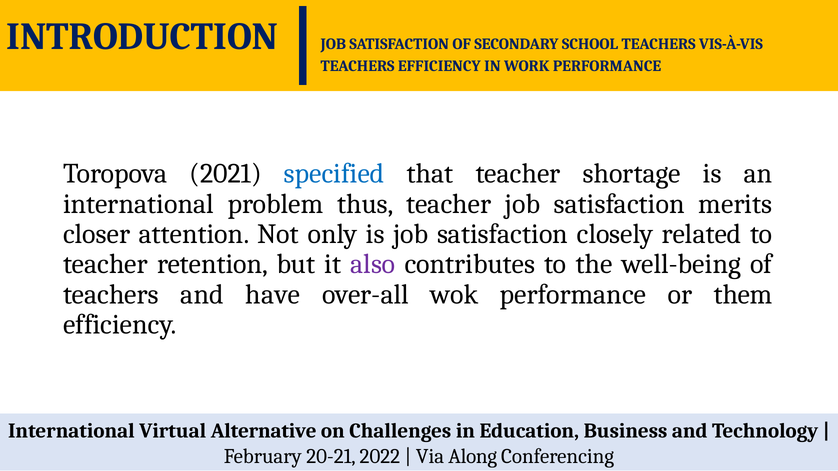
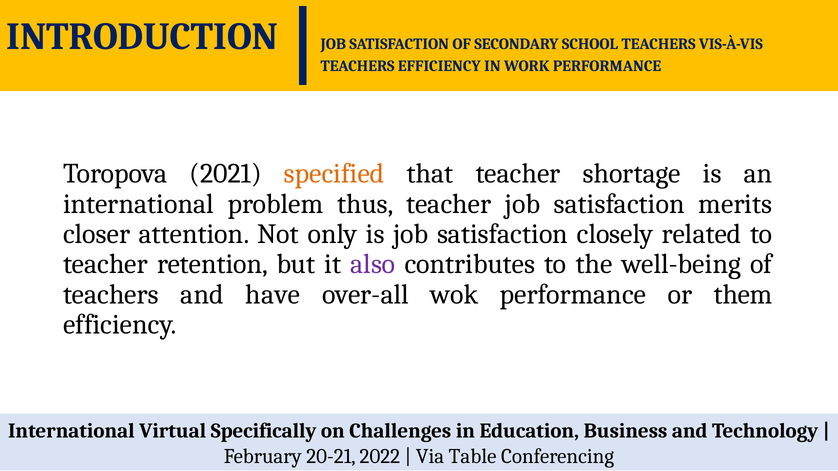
specified colour: blue -> orange
Alternative: Alternative -> Specifically
Along: Along -> Table
